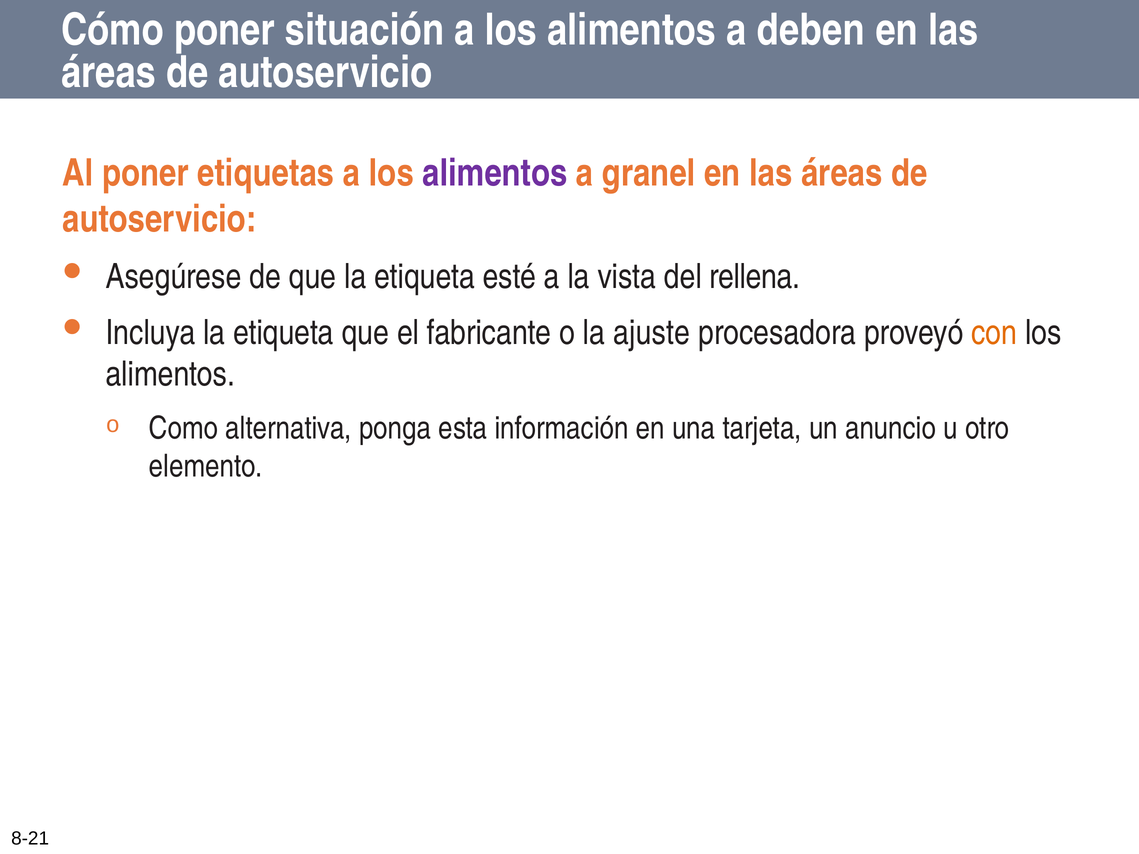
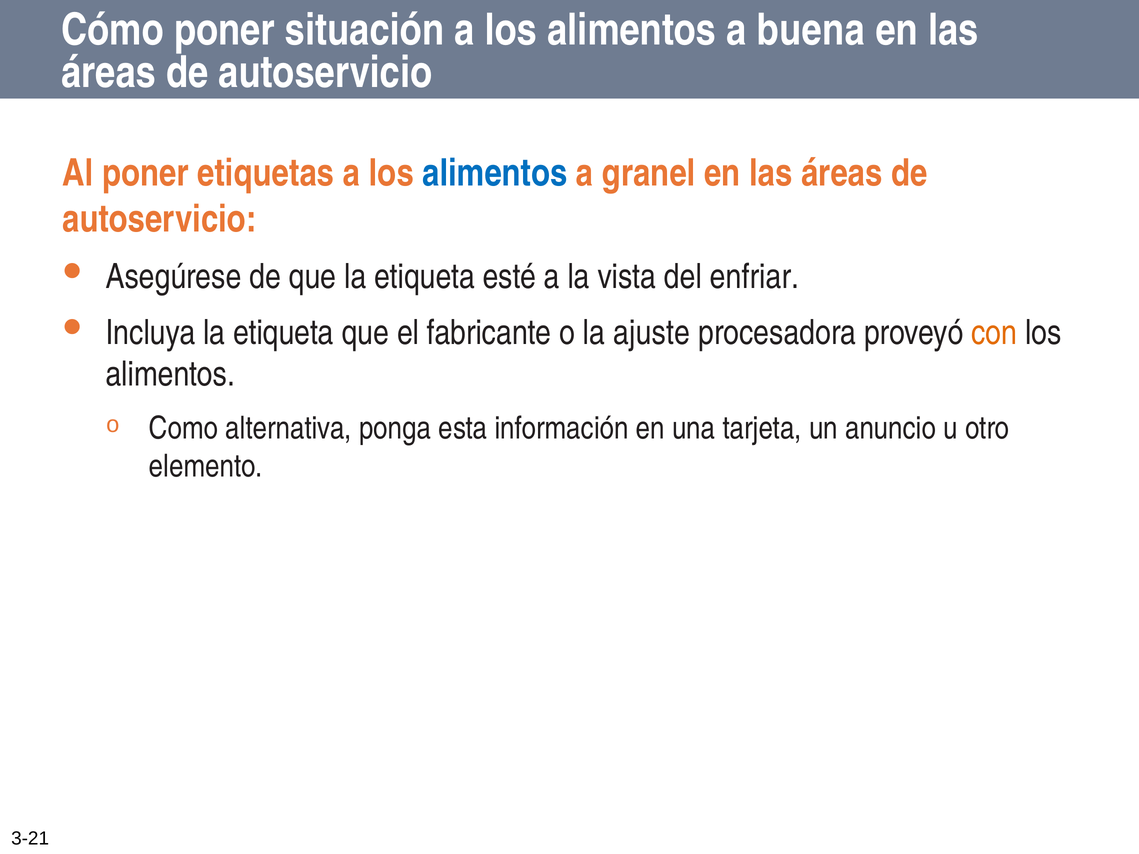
deben: deben -> buena
alimentos at (495, 174) colour: purple -> blue
rellena: rellena -> enfriar
8-21: 8-21 -> 3-21
